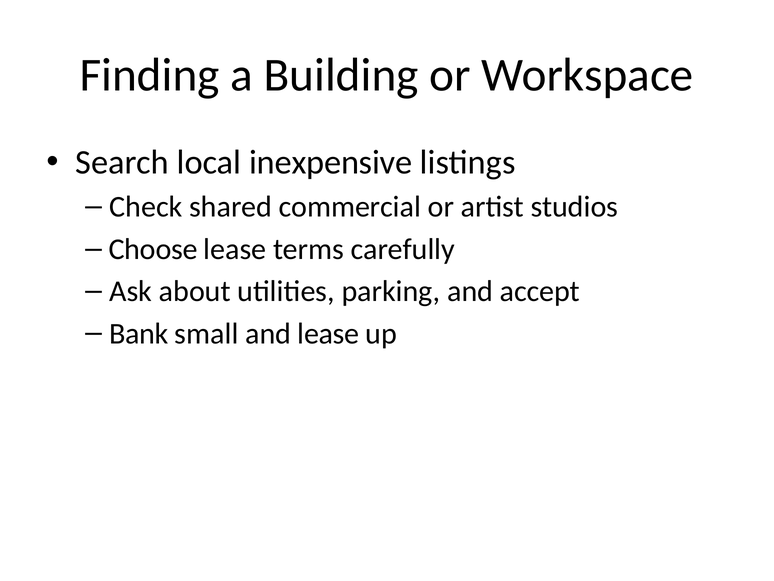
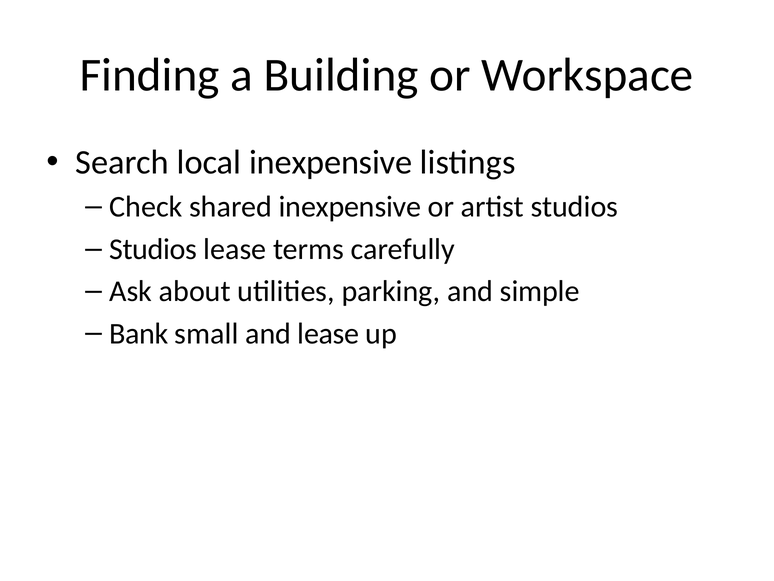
shared commercial: commercial -> inexpensive
Choose at (153, 249): Choose -> Studios
accept: accept -> simple
